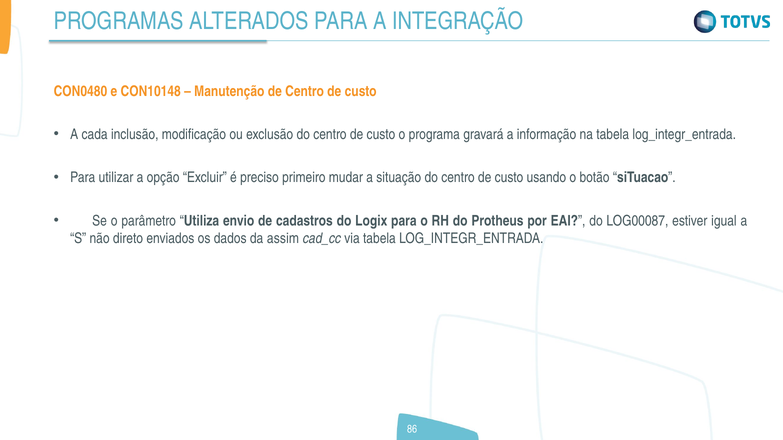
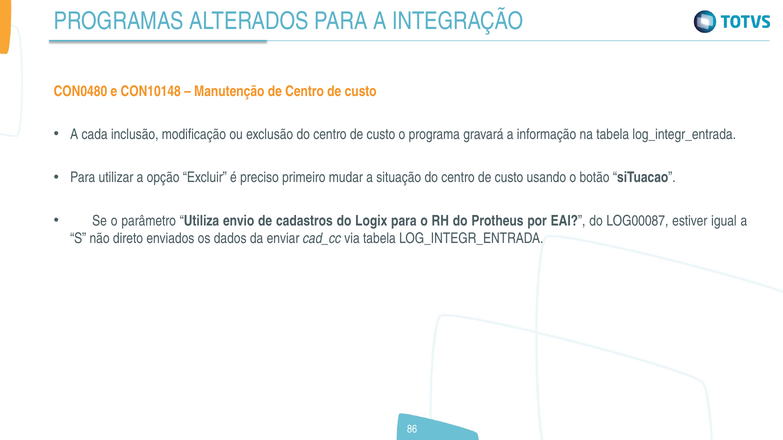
assim: assim -> enviar
